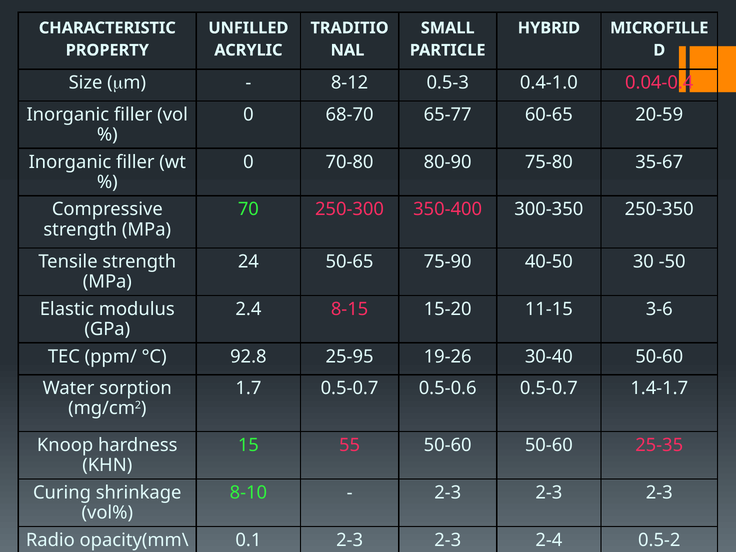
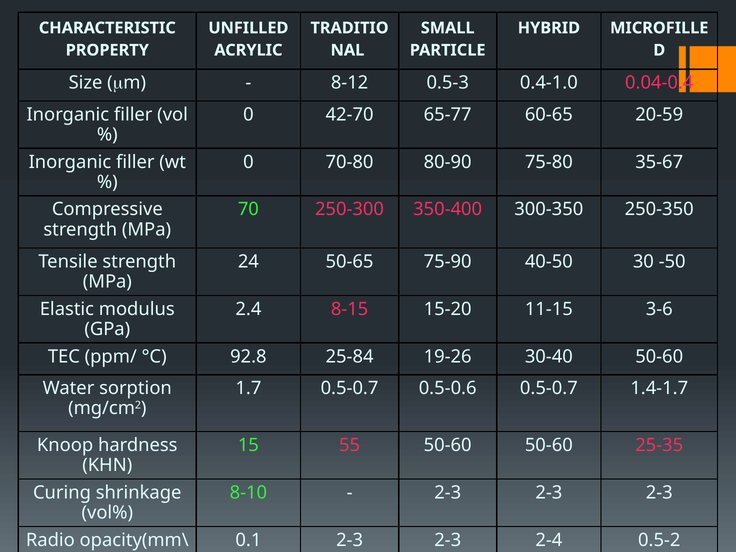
68-70: 68-70 -> 42-70
25-95: 25-95 -> 25-84
